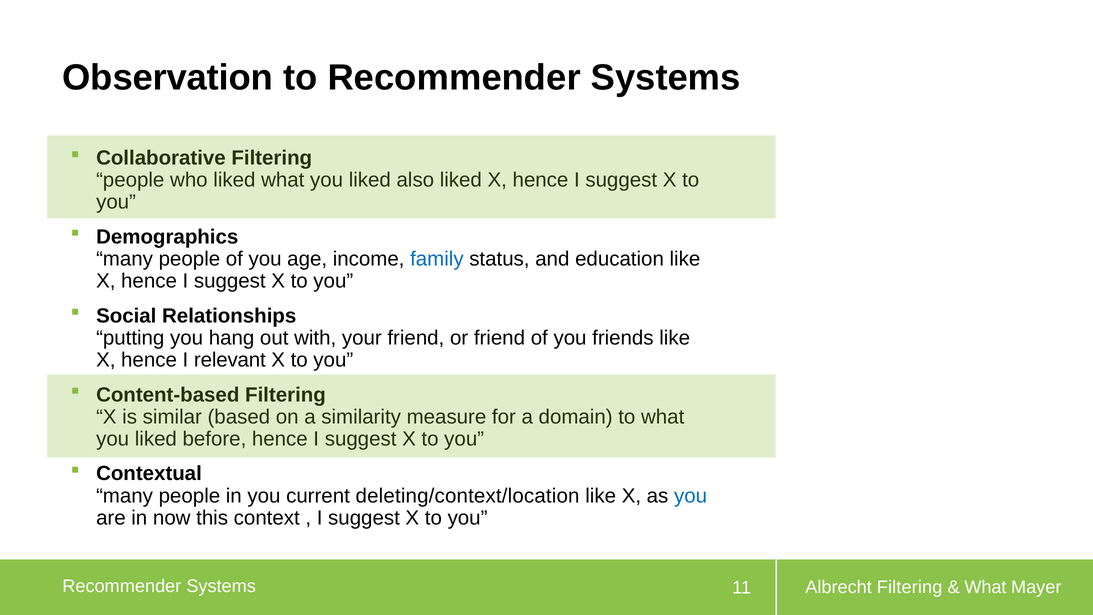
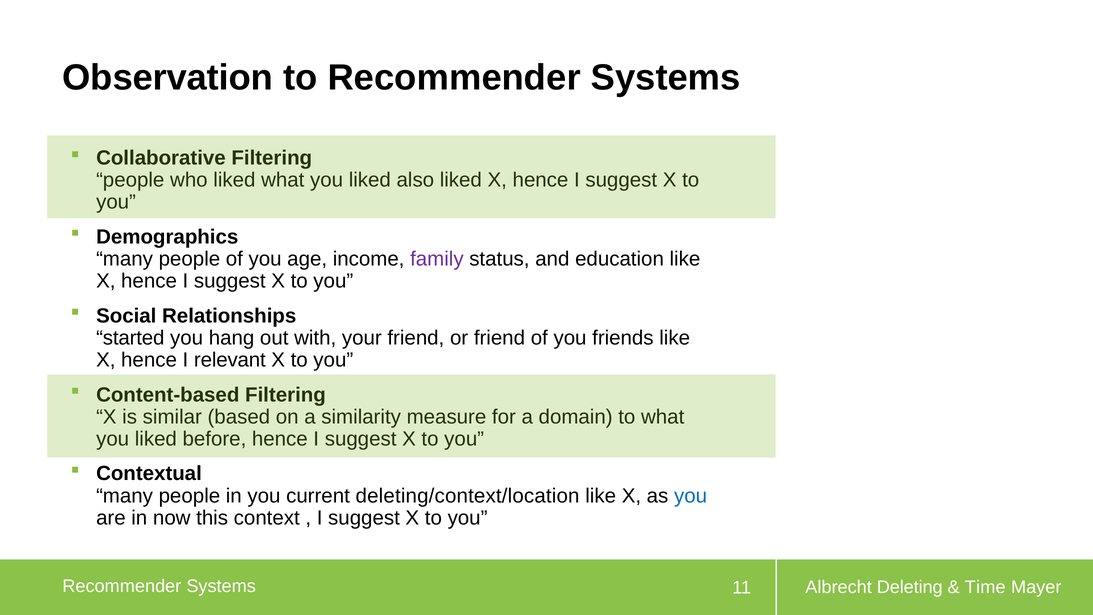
family colour: blue -> purple
putting: putting -> started
Albrecht Filtering: Filtering -> Deleting
What at (985, 587): What -> Time
